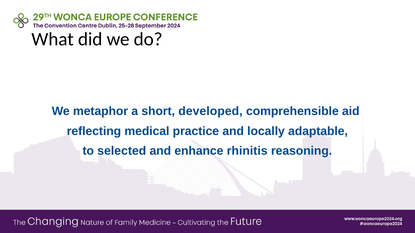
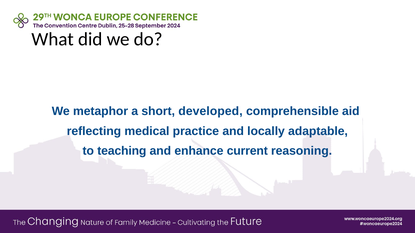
selected: selected -> teaching
rhinitis: rhinitis -> current
